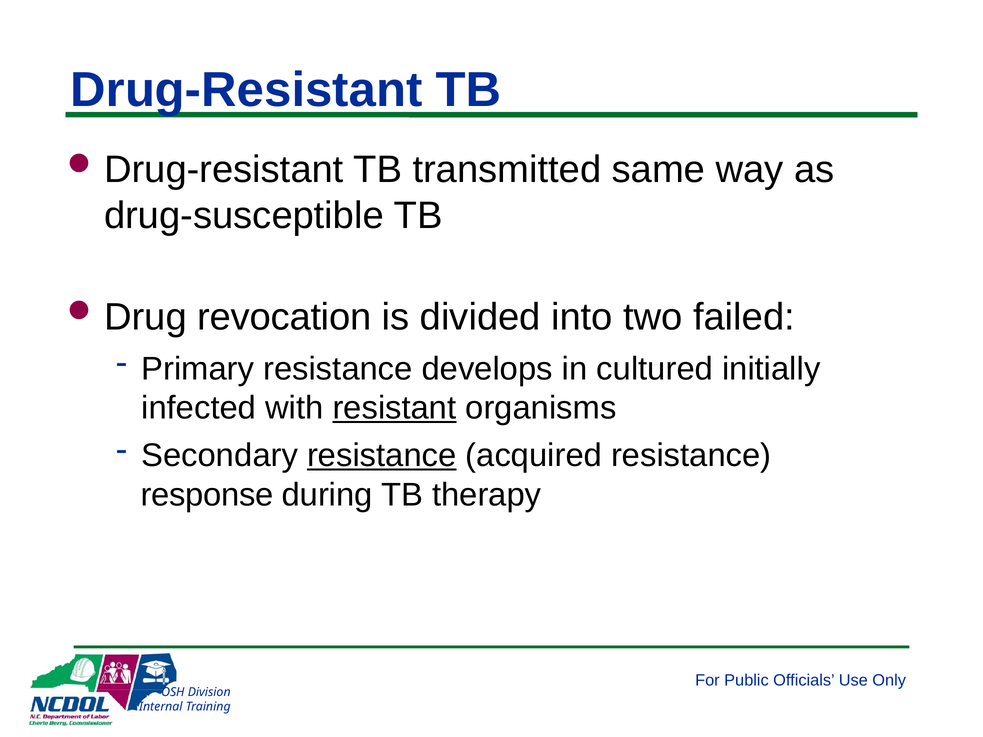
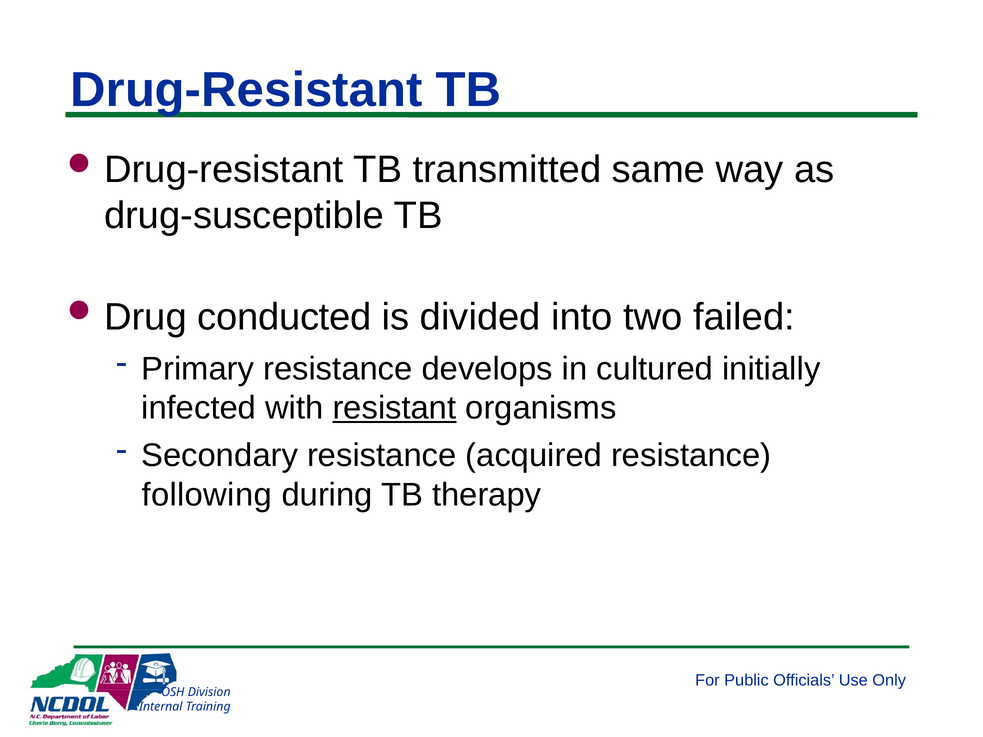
revocation: revocation -> conducted
resistance at (382, 456) underline: present -> none
response: response -> following
